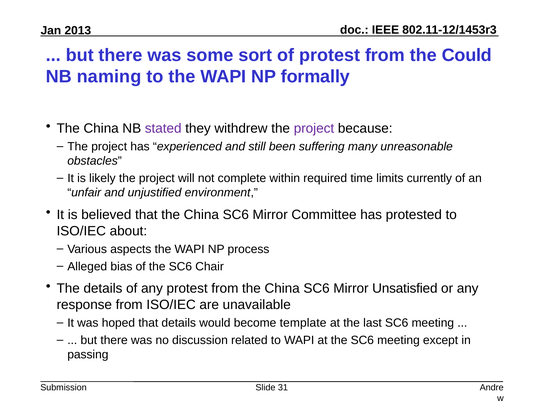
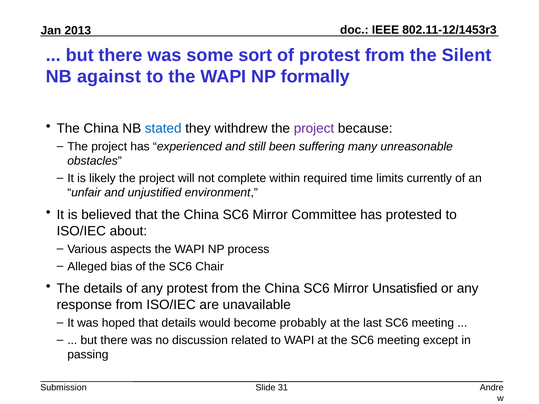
Could: Could -> Silent
naming: naming -> against
stated colour: purple -> blue
template: template -> probably
